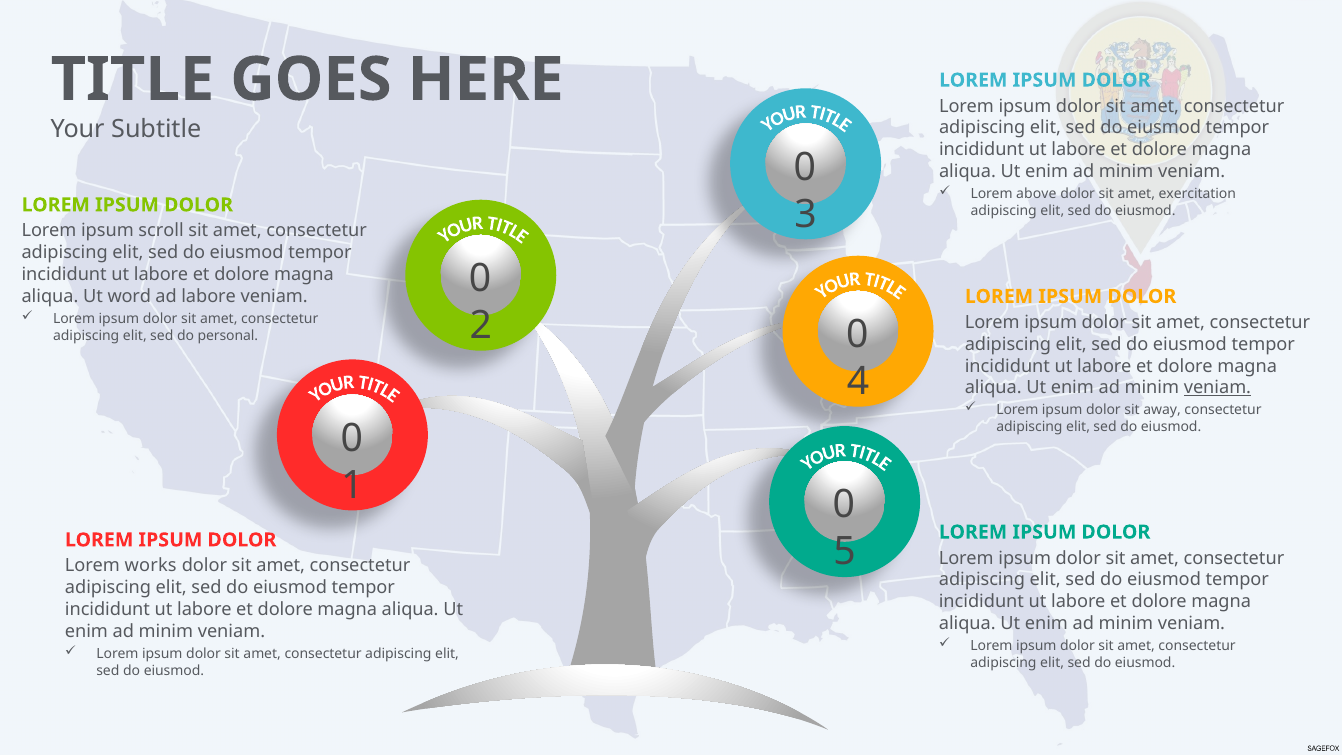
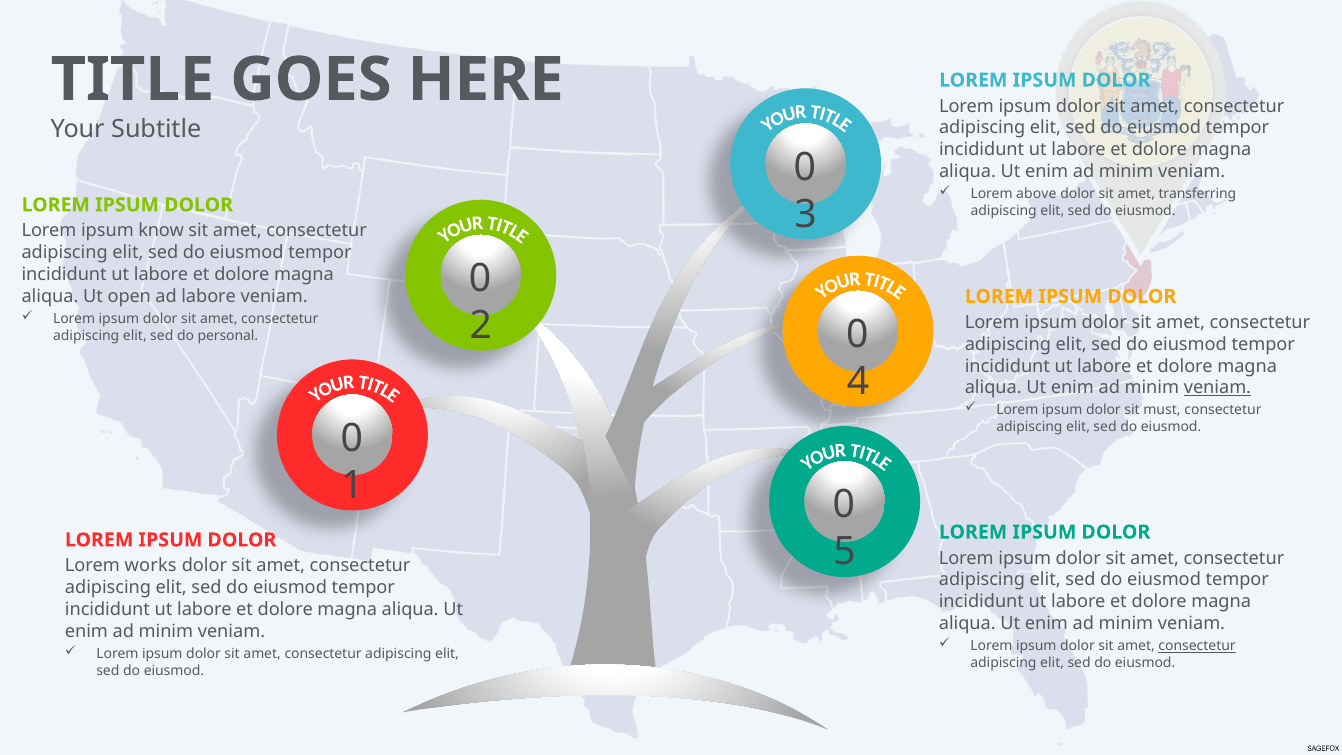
exercitation: exercitation -> transferring
scroll: scroll -> know
word: word -> open
away: away -> must
consectetur at (1197, 646) underline: none -> present
